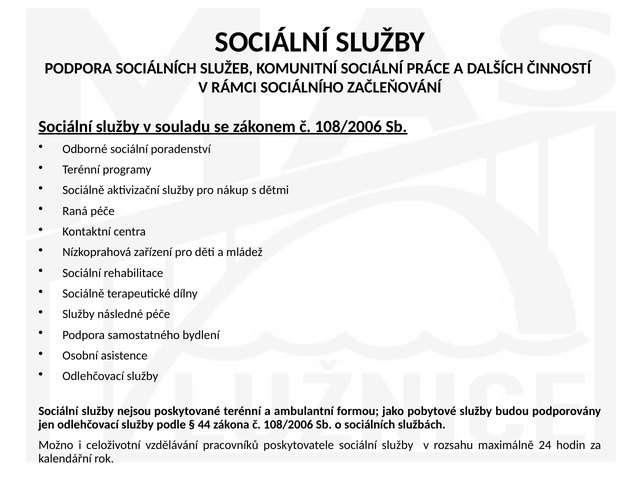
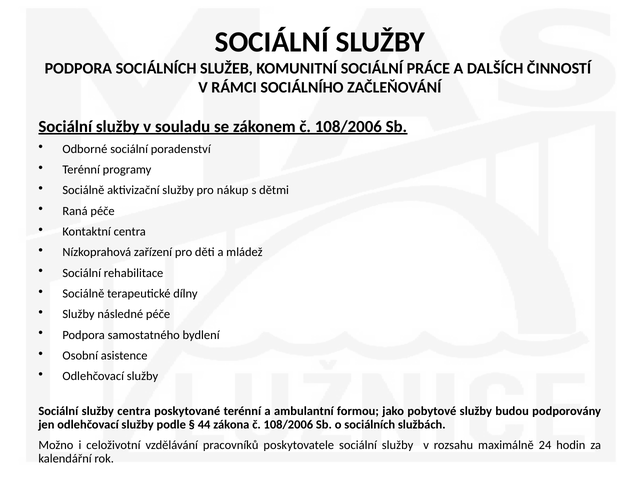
služby nejsou: nejsou -> centra
